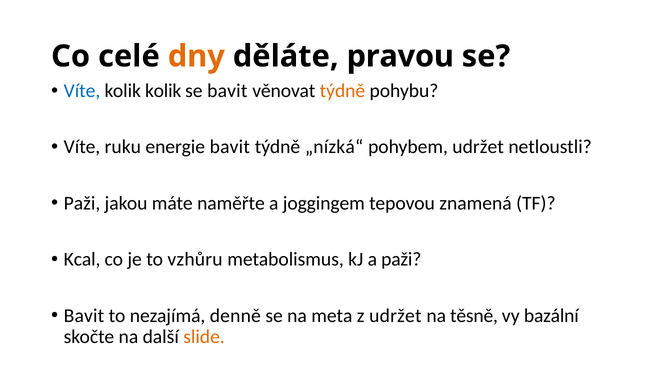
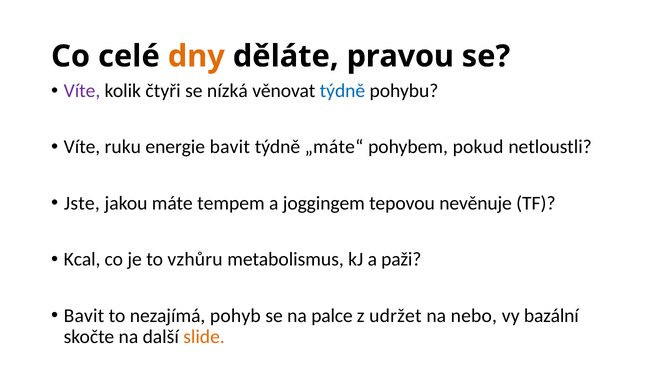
Víte at (82, 91) colour: blue -> purple
kolik kolik: kolik -> čtyři
se bavit: bavit -> nízká
týdně at (342, 91) colour: orange -> blue
„nízká“: „nízká“ -> „máte“
pohybem udržet: udržet -> pokud
Paži at (82, 203): Paži -> Jste
naměřte: naměřte -> tempem
znamená: znamená -> nevěnuje
denně: denně -> pohyb
meta: meta -> palce
těsně: těsně -> nebo
